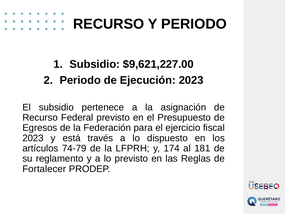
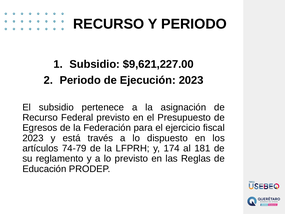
Fortalecer: Fortalecer -> Educación
